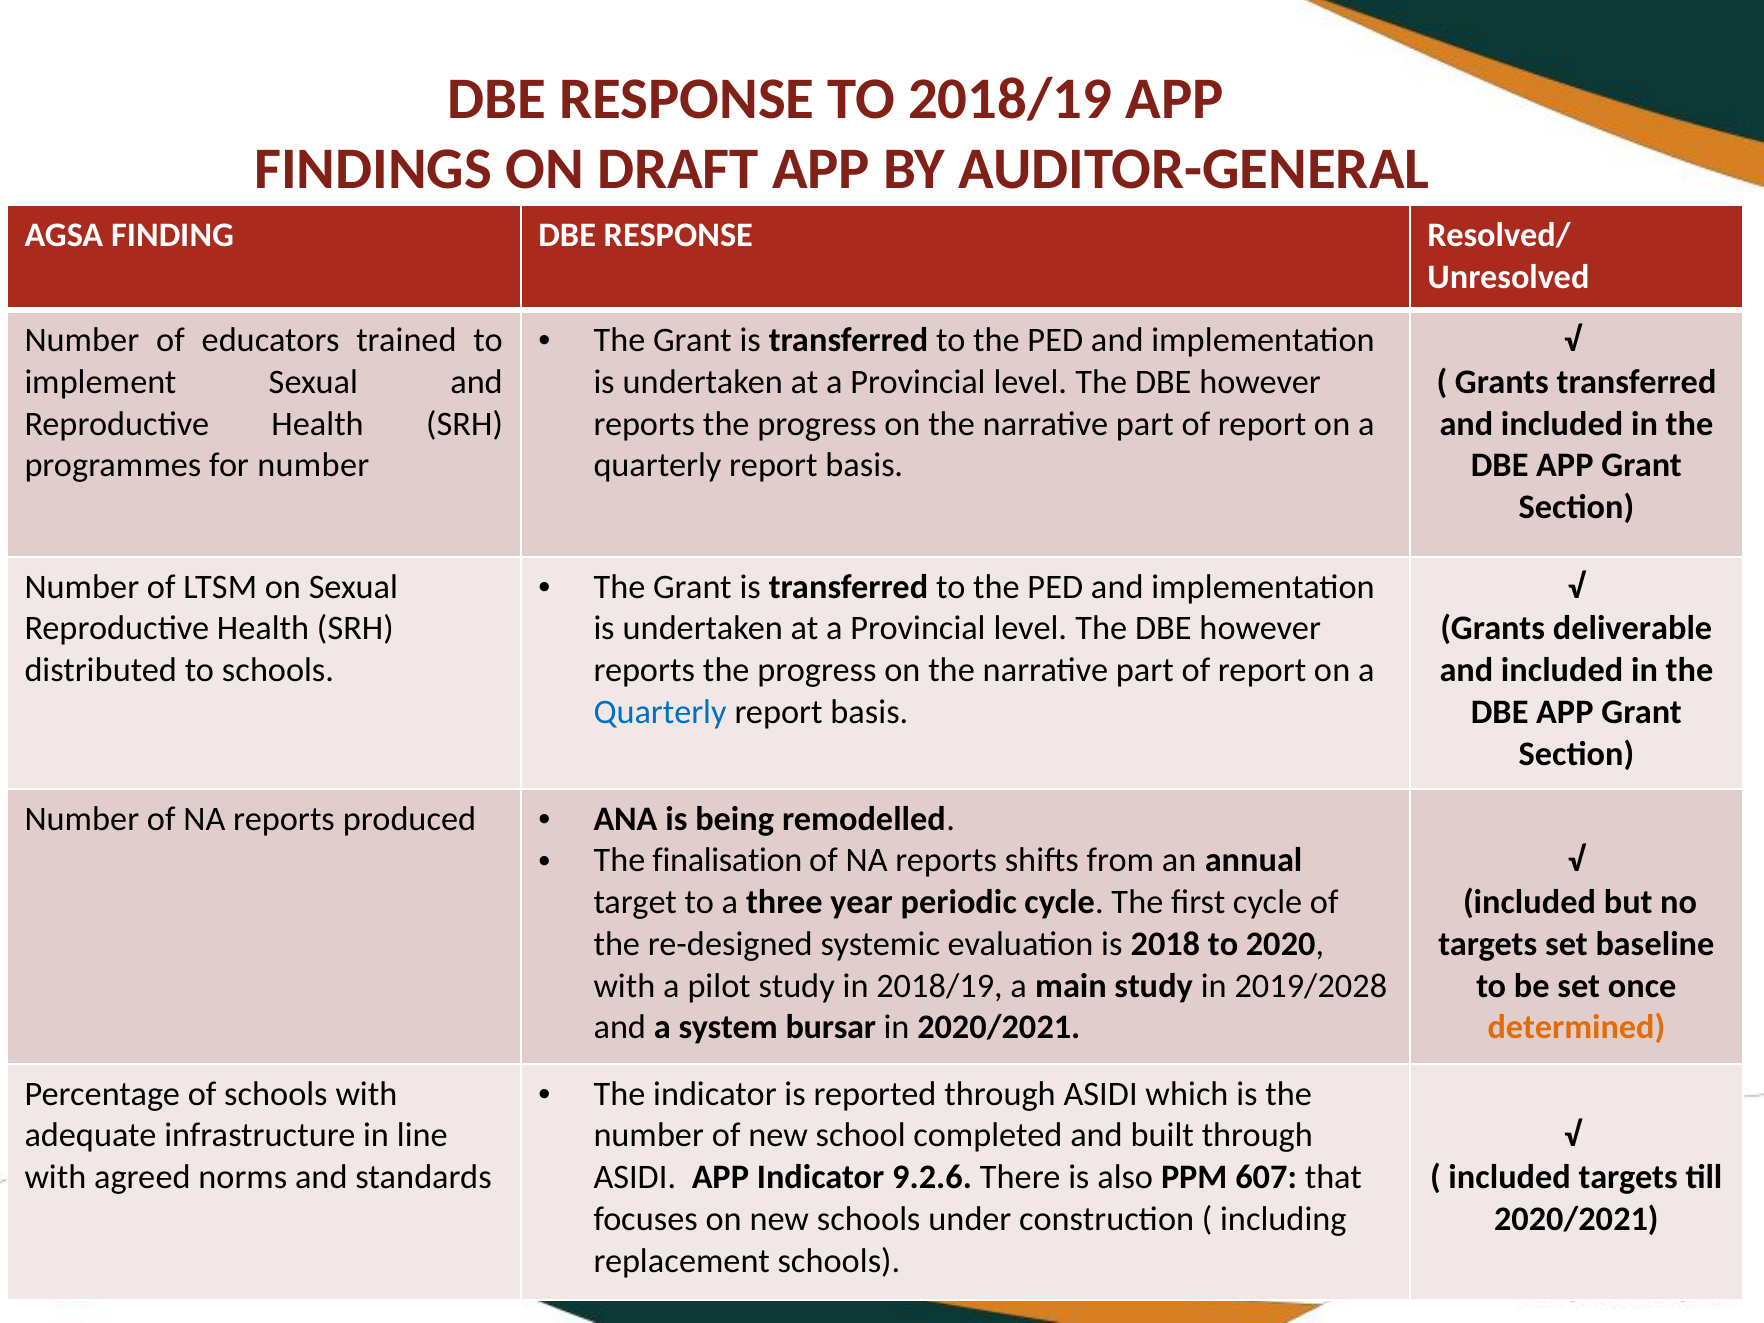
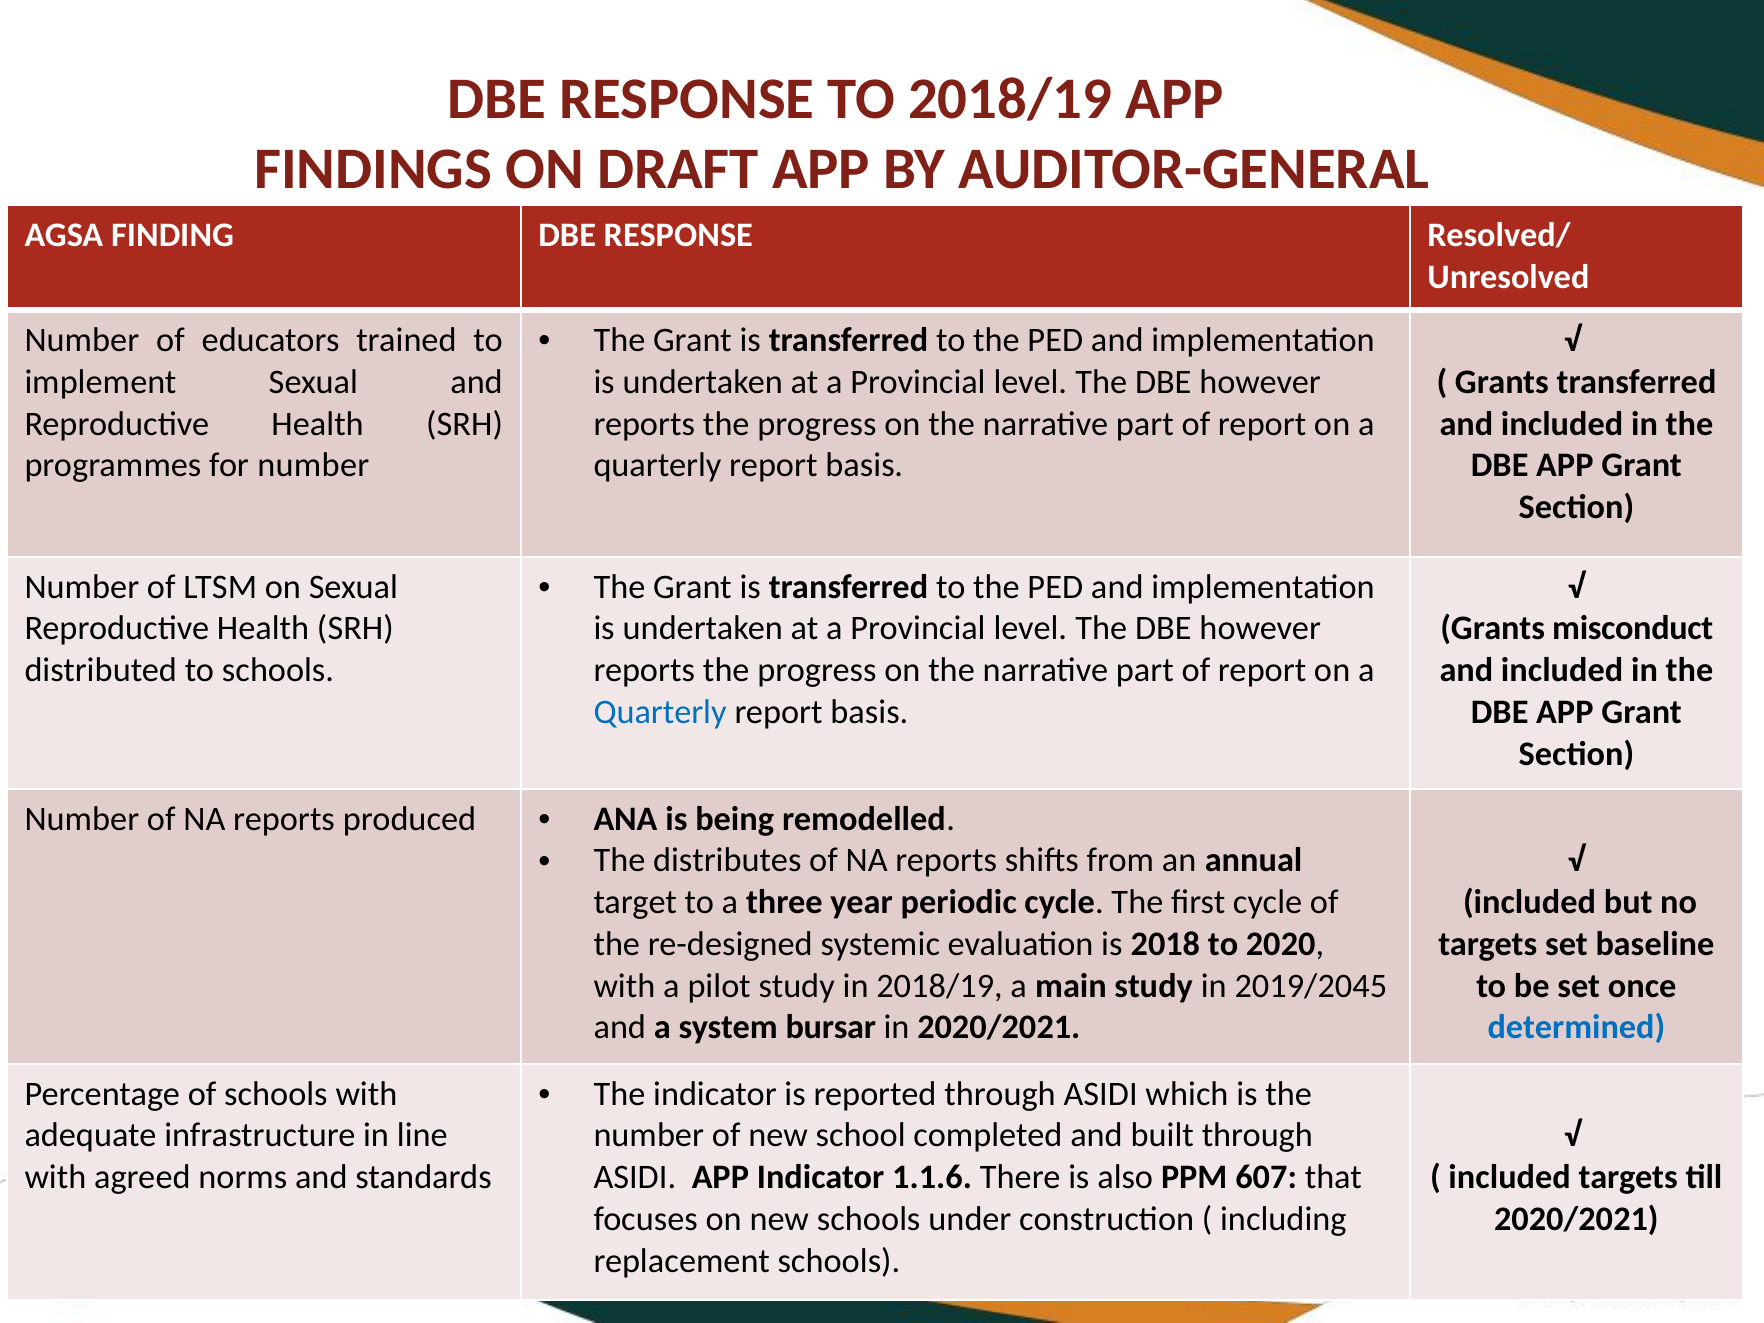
deliverable: deliverable -> misconduct
finalisation: finalisation -> distributes
2019/2028: 2019/2028 -> 2019/2045
determined colour: orange -> blue
9.2.6: 9.2.6 -> 1.1.6
